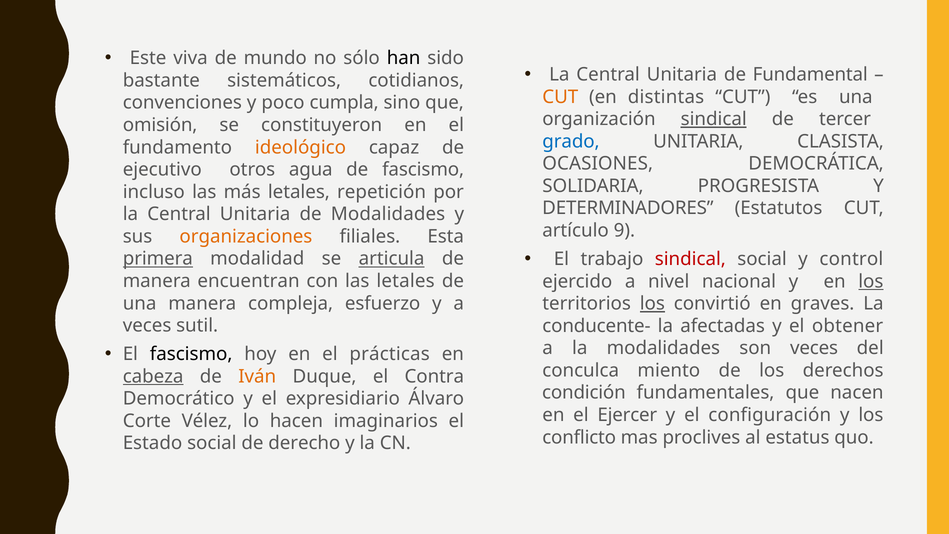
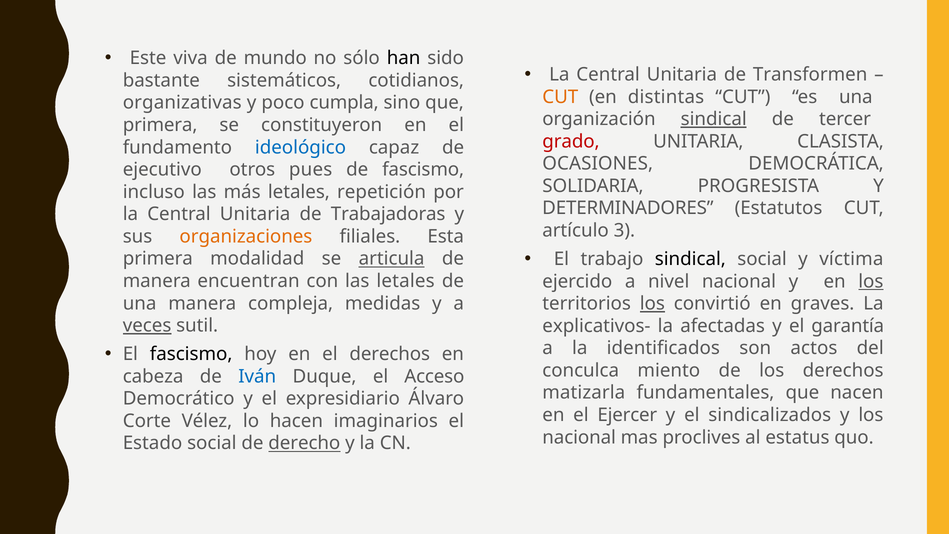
Fundamental: Fundamental -> Transformen
convenciones: convenciones -> organizativas
omisión at (160, 125): omisión -> primera
grado colour: blue -> red
ideológico colour: orange -> blue
agua: agua -> pues
de Modalidades: Modalidades -> Trabajadoras
9: 9 -> 3
sindical at (690, 259) colour: red -> black
control: control -> víctima
primera at (158, 259) underline: present -> none
esfuerzo: esfuerzo -> medidas
veces at (147, 326) underline: none -> present
conducente-: conducente- -> explicativos-
obtener: obtener -> garantía
la modalidades: modalidades -> identificados
son veces: veces -> actos
el prácticas: prácticas -> derechos
cabeza underline: present -> none
Iván colour: orange -> blue
Contra: Contra -> Acceso
condición: condición -> matizarla
configuración: configuración -> sindicalizados
conflicto at (579, 437): conflicto -> nacional
derecho underline: none -> present
